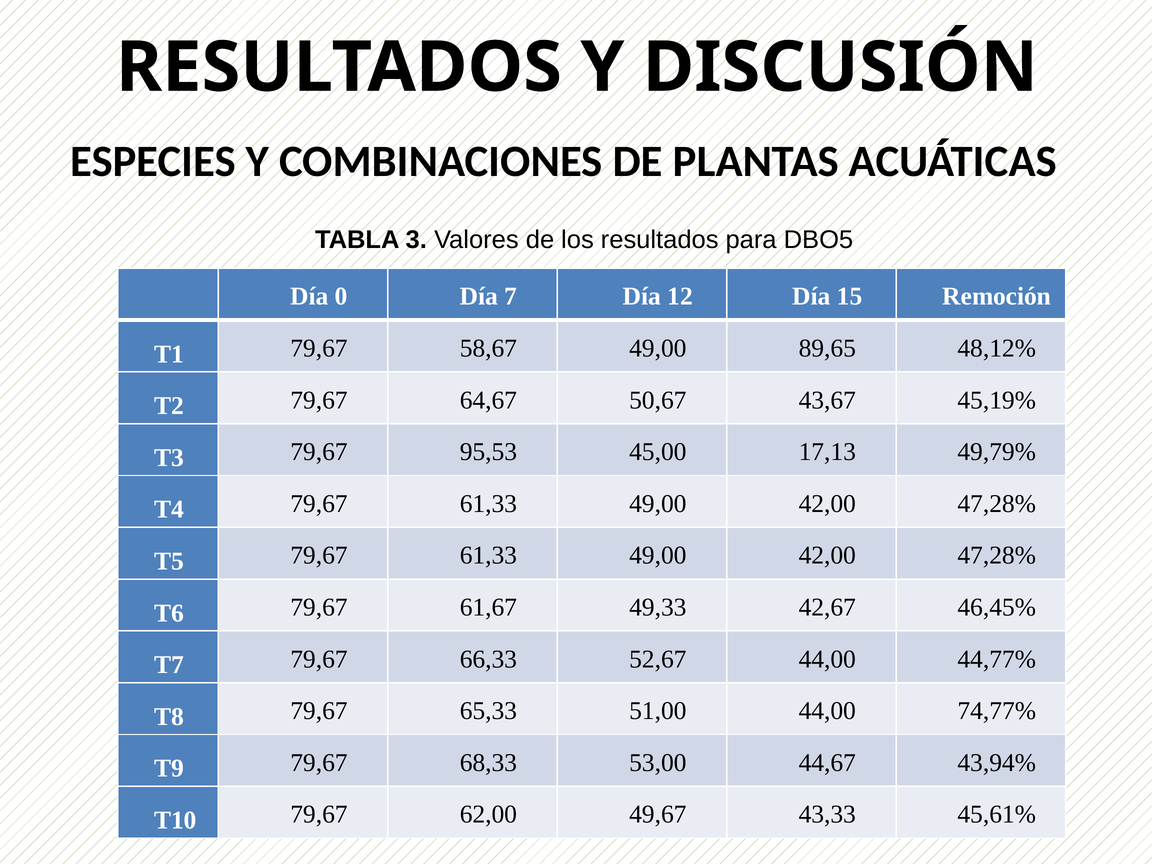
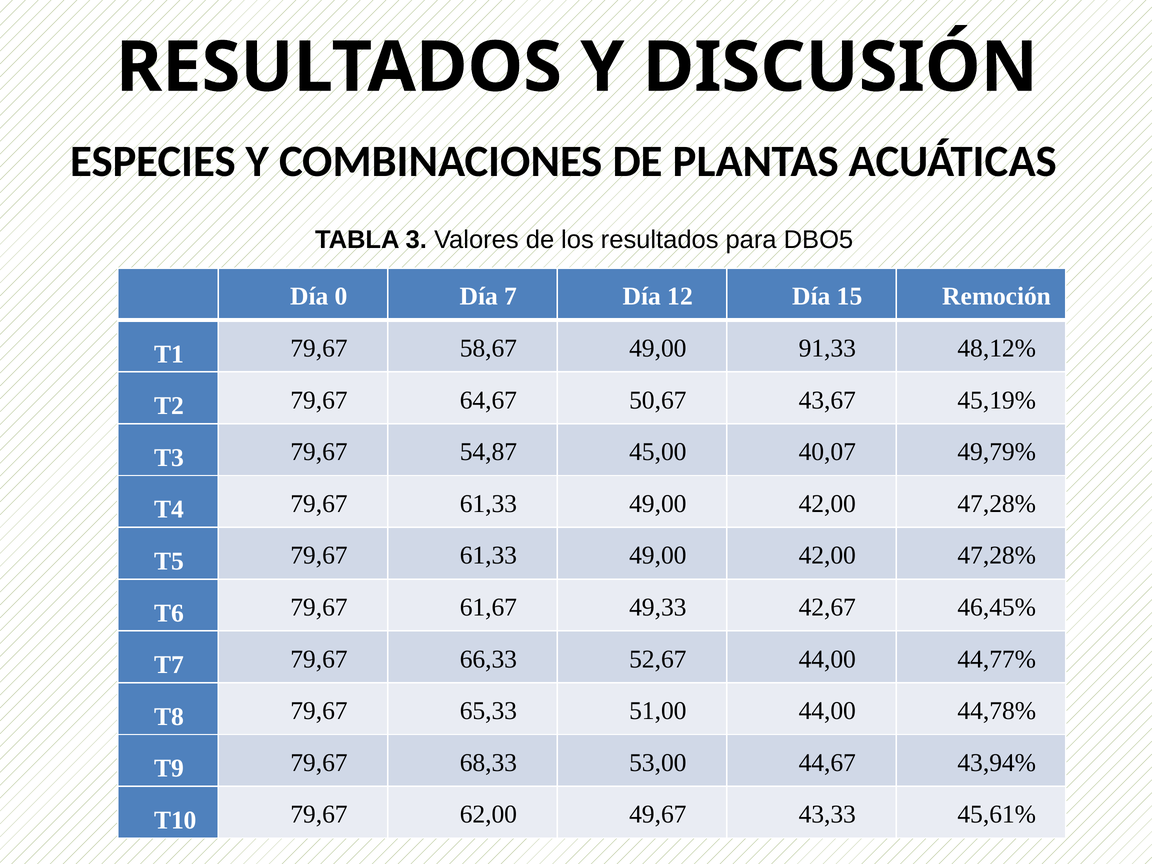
89,65: 89,65 -> 91,33
95,53: 95,53 -> 54,87
17,13: 17,13 -> 40,07
74,77%: 74,77% -> 44,78%
